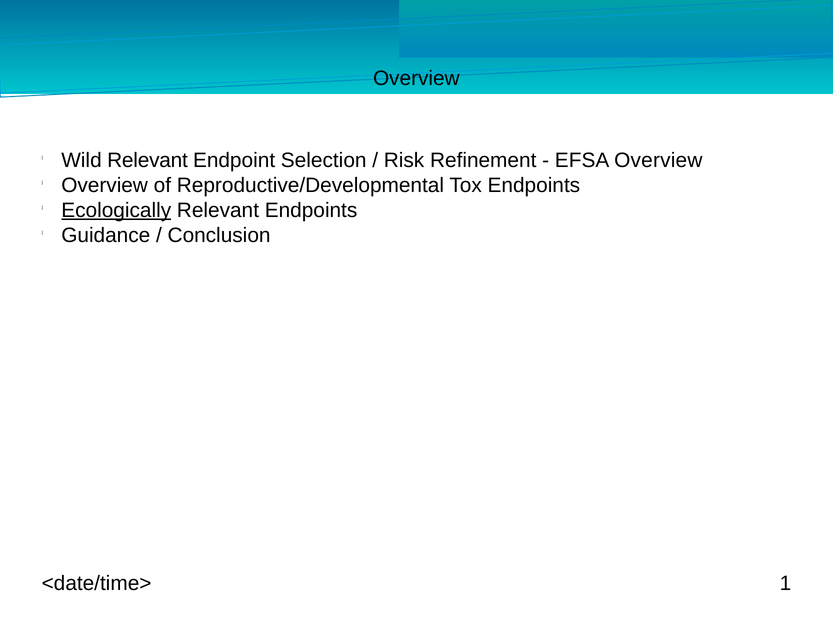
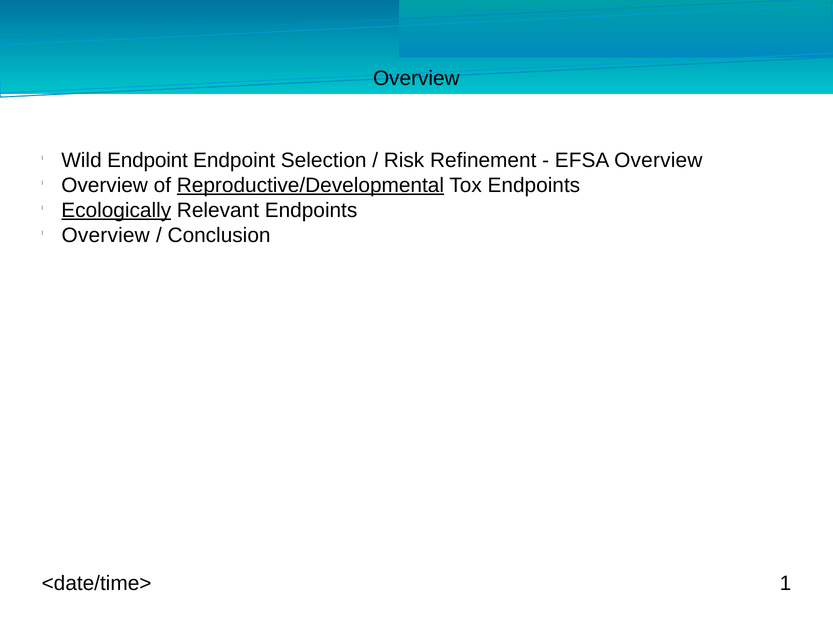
Wild Relevant: Relevant -> Endpoint
Reproductive/Developmental underline: none -> present
Guidance at (106, 235): Guidance -> Overview
